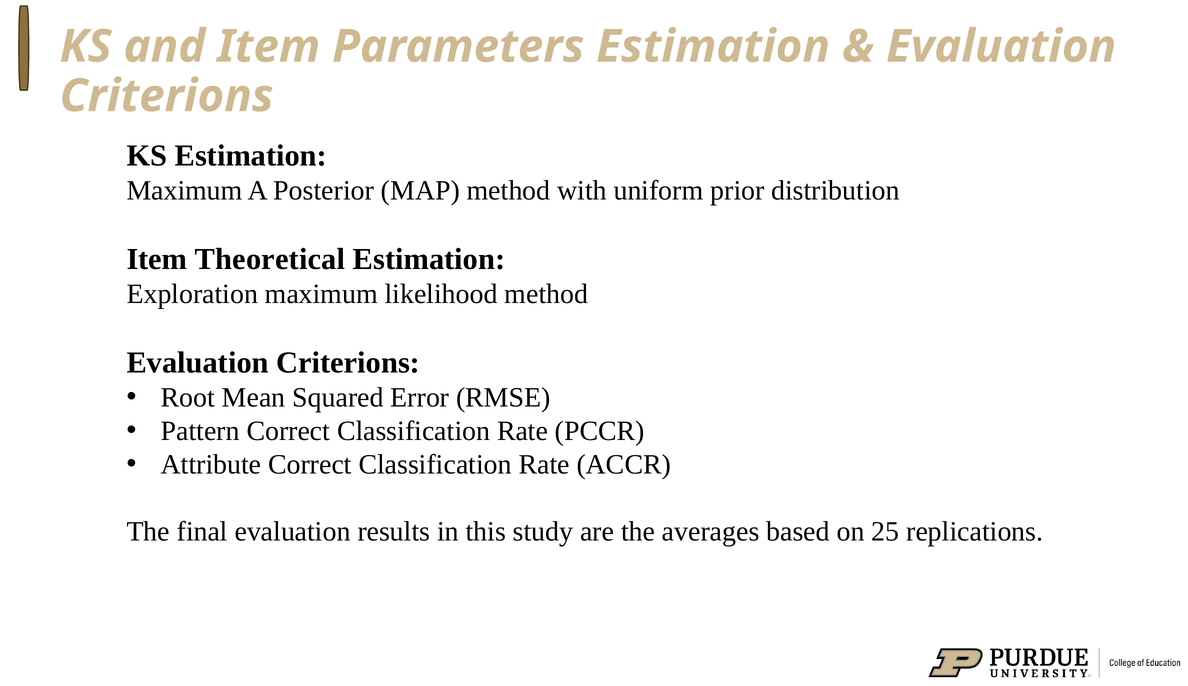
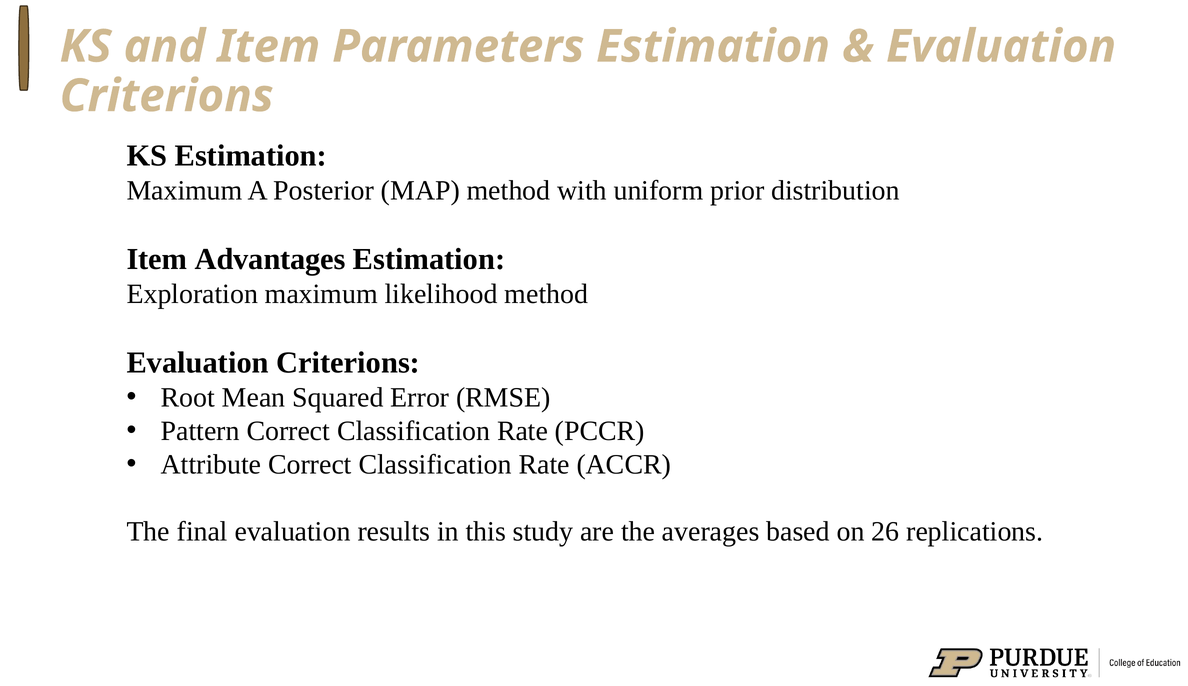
Theoretical: Theoretical -> Advantages
25: 25 -> 26
